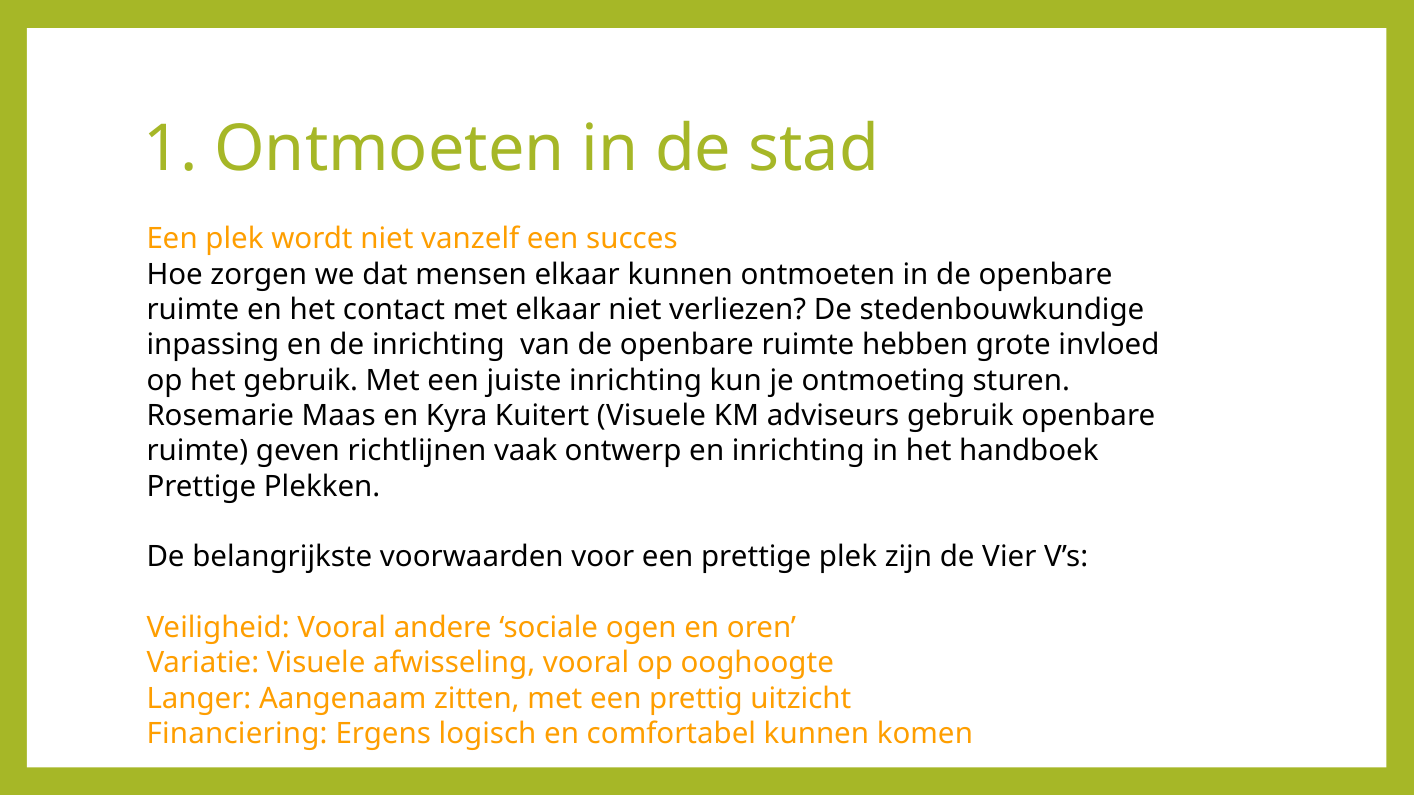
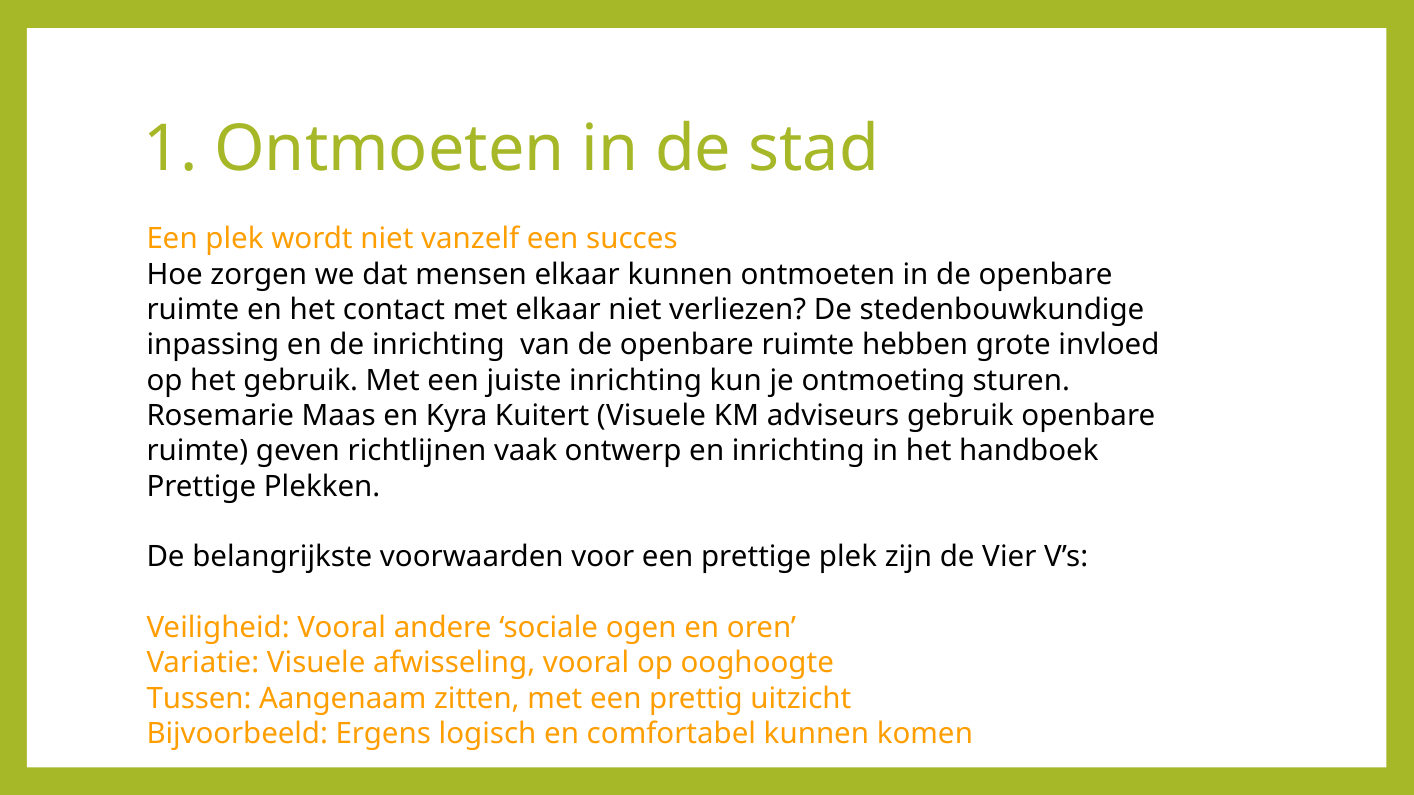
Langer: Langer -> Tussen
Financiering: Financiering -> Bijvoorbeeld
